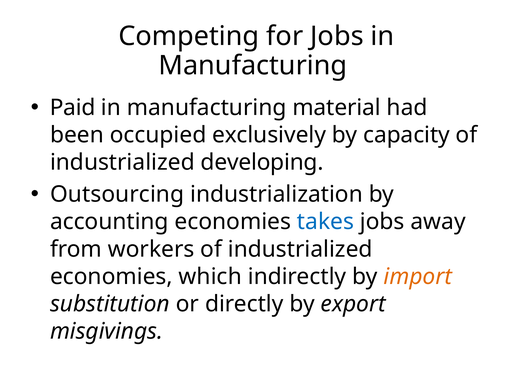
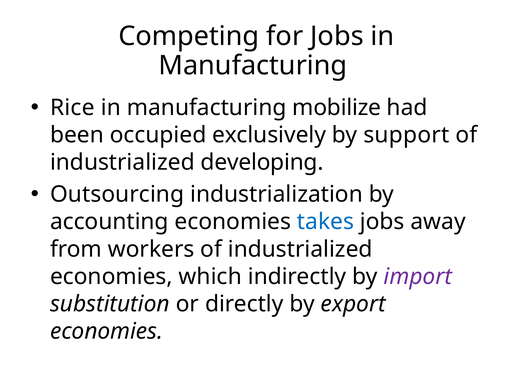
Paid: Paid -> Rice
material: material -> mobilize
capacity: capacity -> support
import colour: orange -> purple
misgivings at (106, 331): misgivings -> economies
